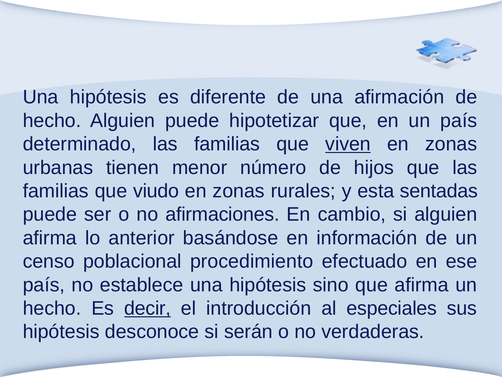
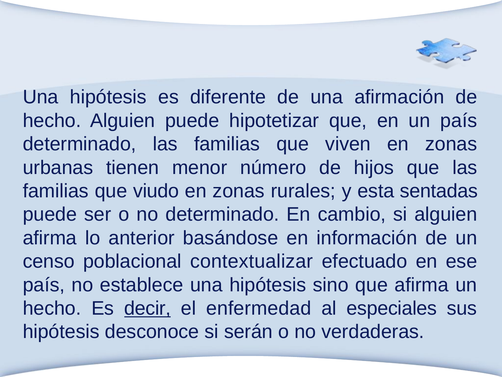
viven underline: present -> none
no afirmaciones: afirmaciones -> determinado
procedimiento: procedimiento -> contextualizar
introducción: introducción -> enfermedad
